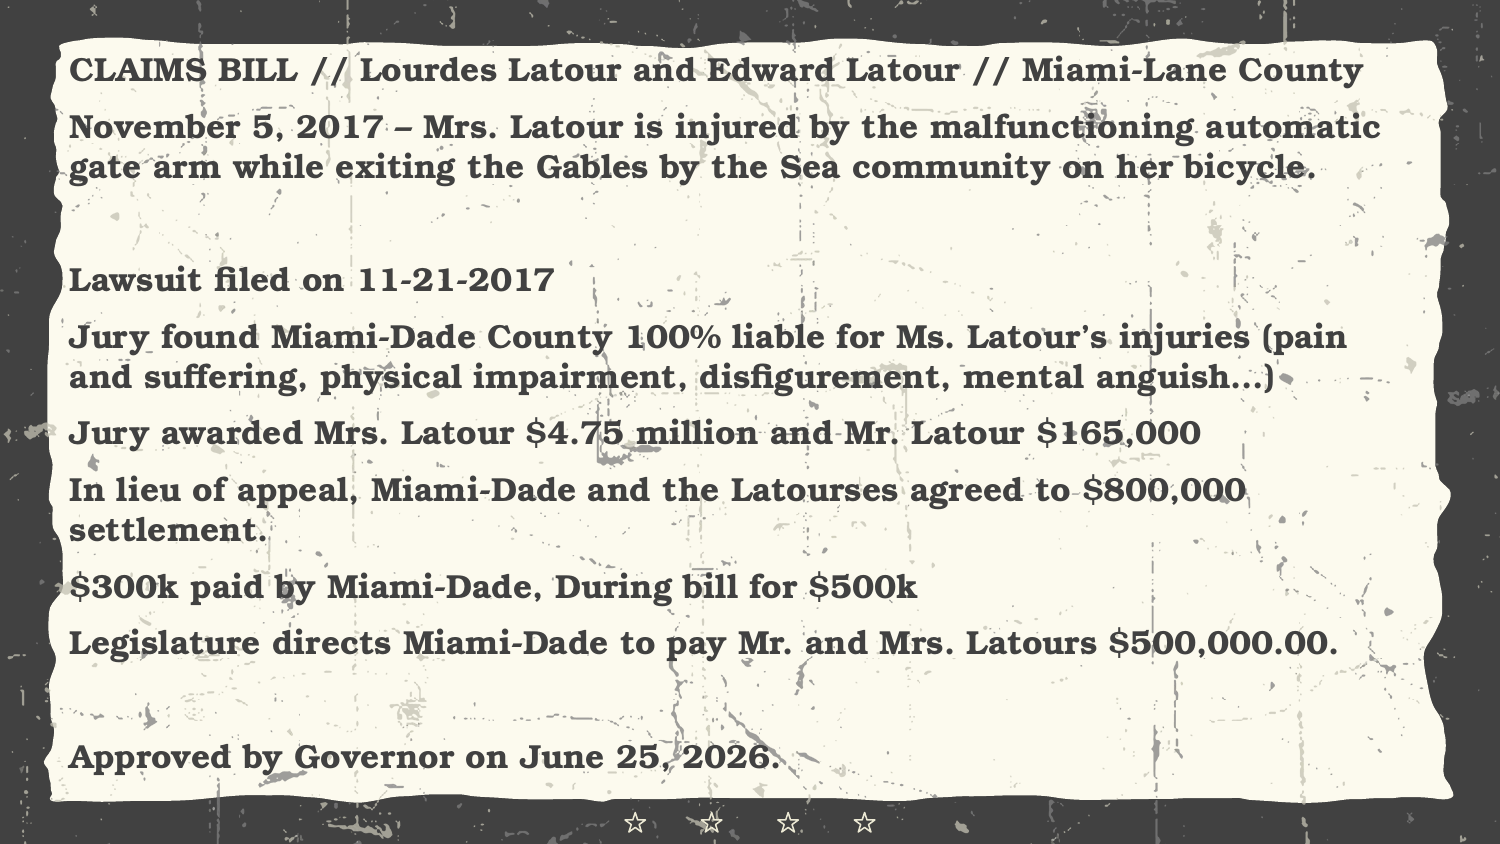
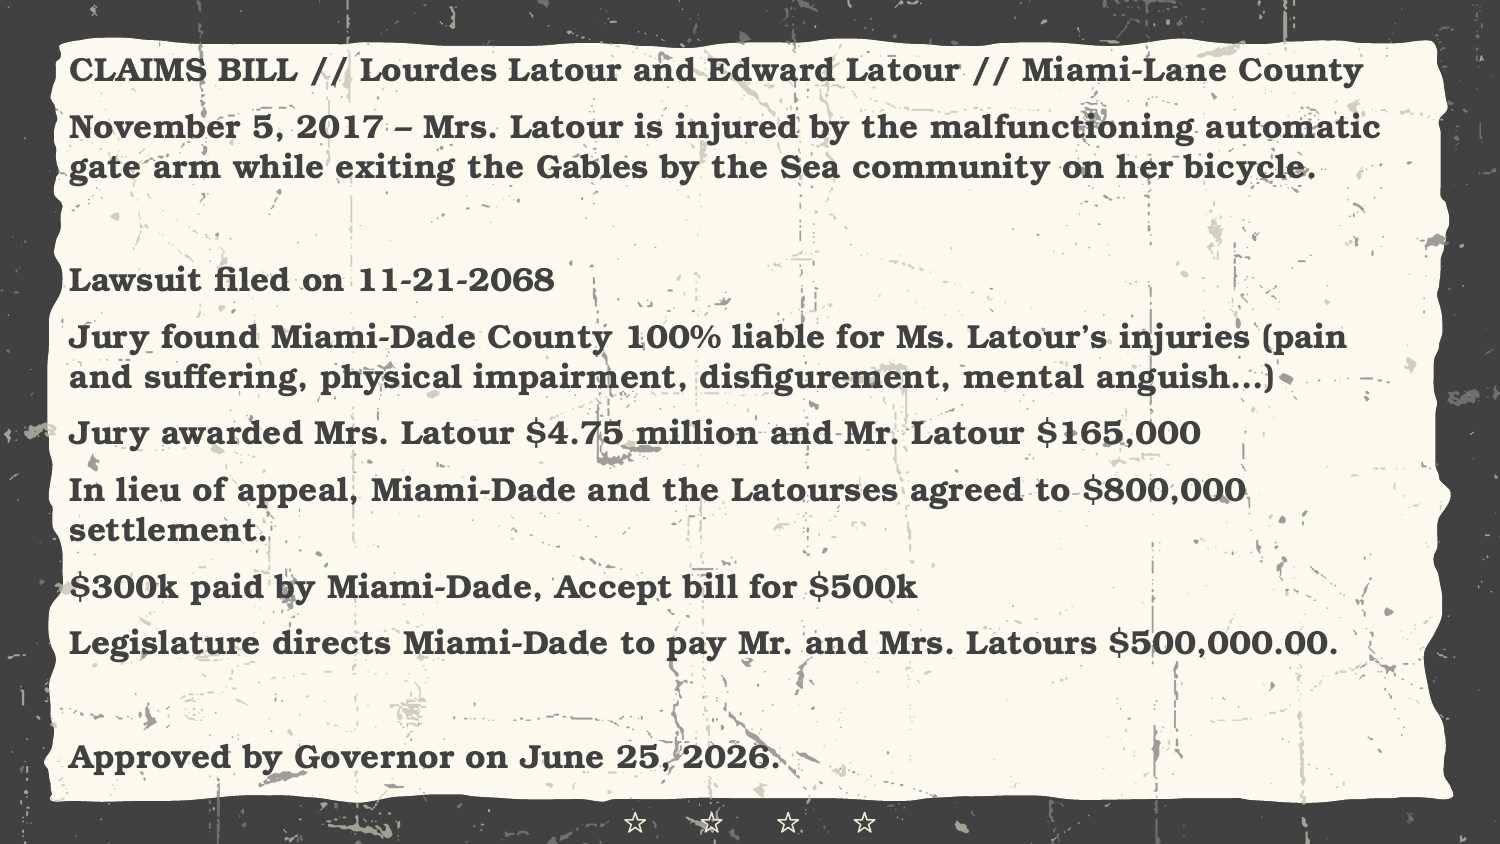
11-21-2017: 11-21-2017 -> 11-21-2068
During: During -> Accept
